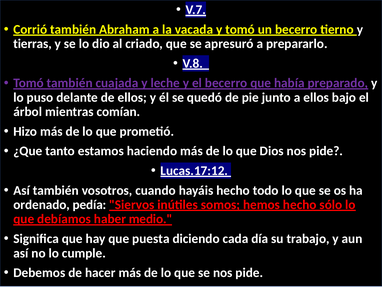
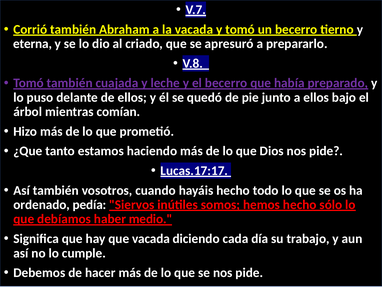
tierras: tierras -> eterna
Lucas.17:12: Lucas.17:12 -> Lucas.17:17
que puesta: puesta -> vacada
